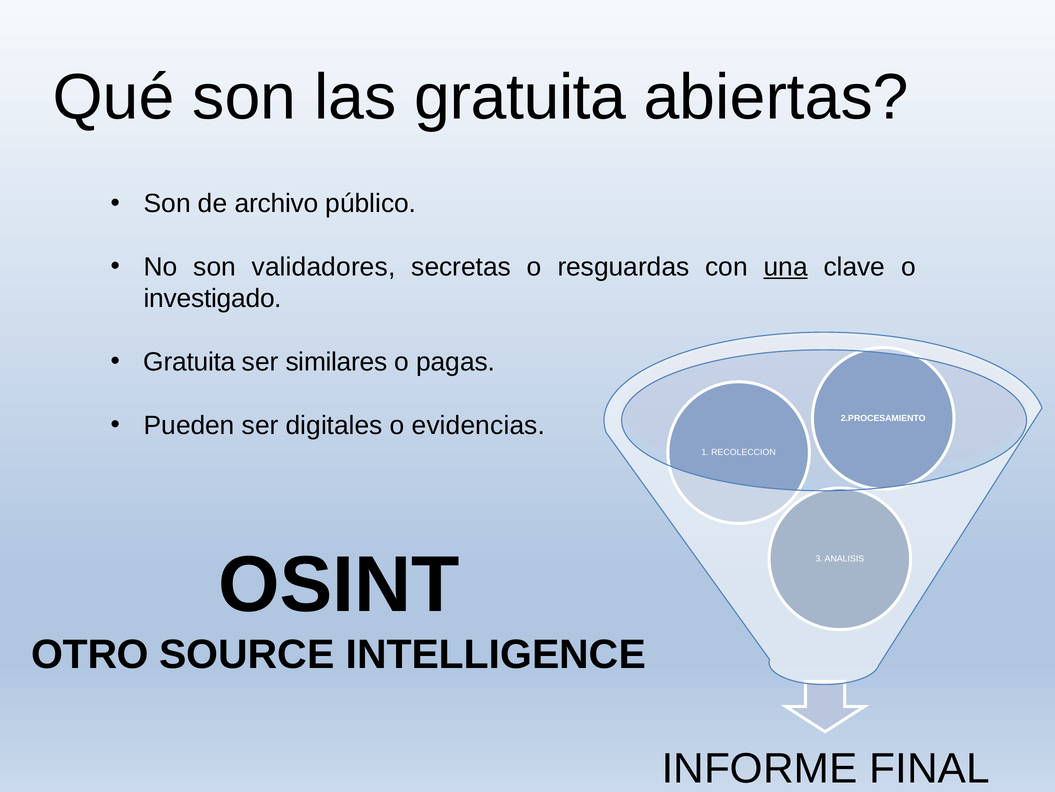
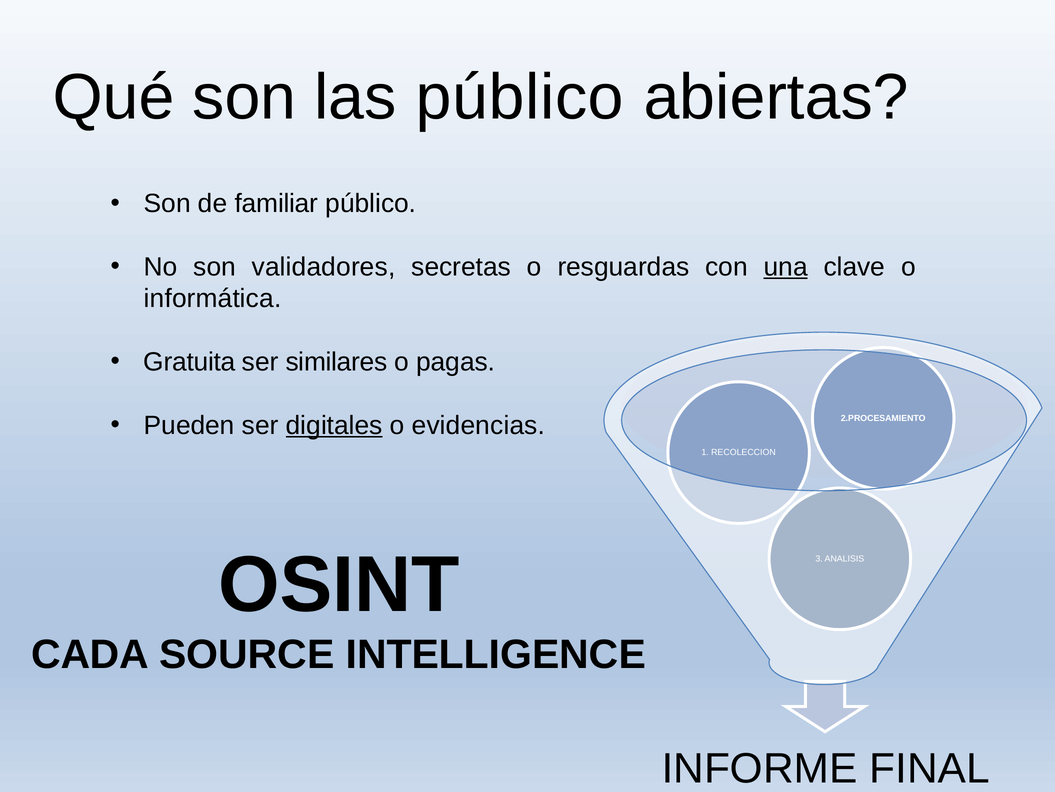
las gratuita: gratuita -> público
archivo: archivo -> familiar
investigado: investigado -> informática
digitales underline: none -> present
OTRO: OTRO -> CADA
